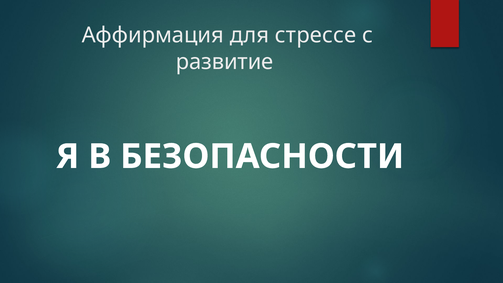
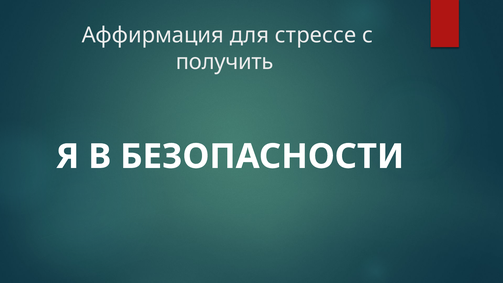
развитие: развитие -> получить
